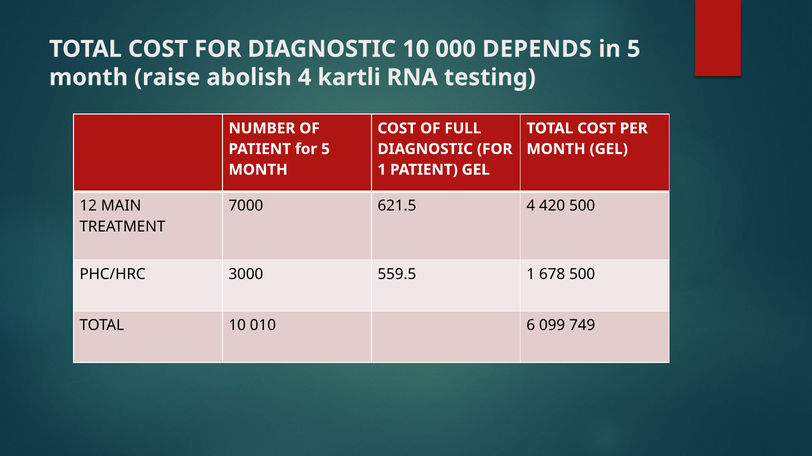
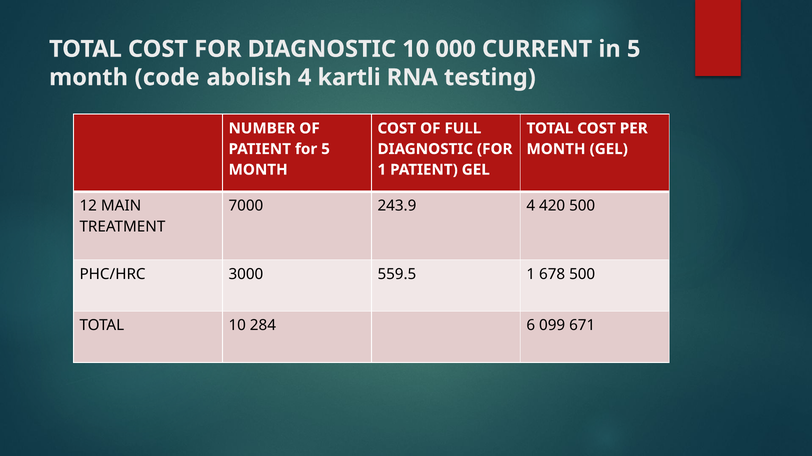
DEPENDS: DEPENDS -> CURRENT
raise: raise -> code
621.5: 621.5 -> 243.9
010: 010 -> 284
749: 749 -> 671
